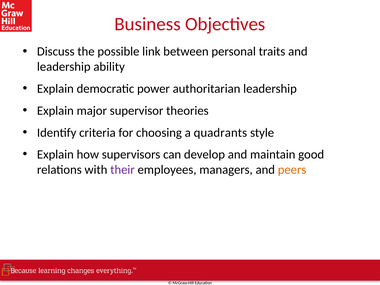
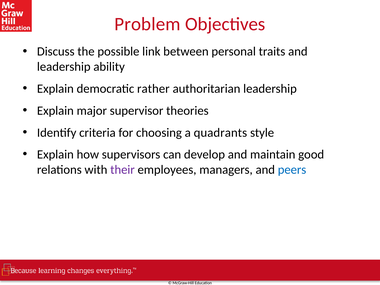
Business: Business -> Problem
power: power -> rather
peers colour: orange -> blue
